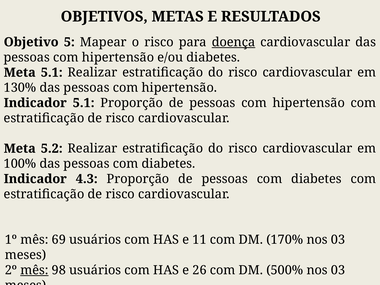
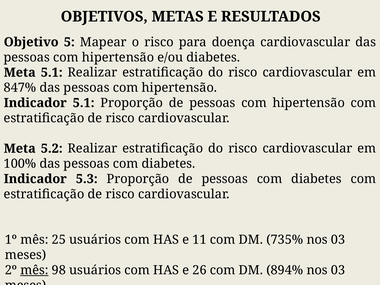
doença underline: present -> none
130%: 130% -> 847%
4.3: 4.3 -> 5.3
69: 69 -> 25
170%: 170% -> 735%
500%: 500% -> 894%
